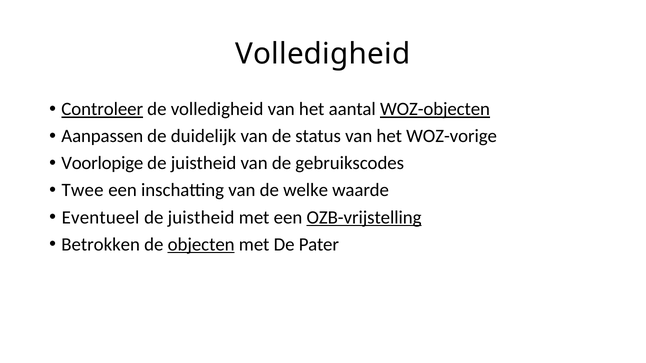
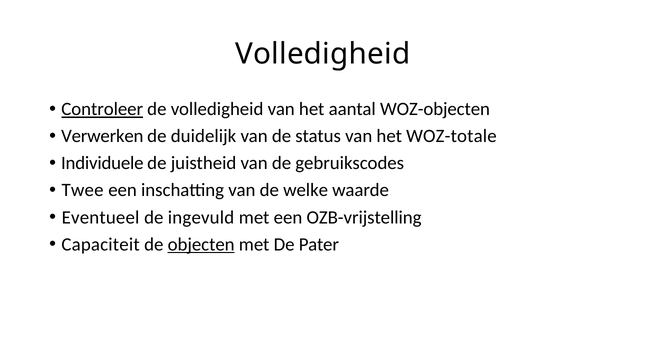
WOZ-objecten underline: present -> none
Aanpassen: Aanpassen -> Verwerken
WOZ-vorige: WOZ-vorige -> WOZ-totale
Voorlopige: Voorlopige -> Individuele
juistheid at (201, 218): juistheid -> ingevuld
OZB-vrijstelling underline: present -> none
Betrokken: Betrokken -> Capaciteit
